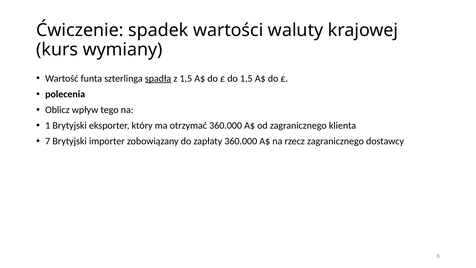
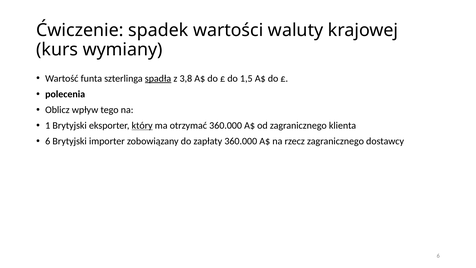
z 1,5: 1,5 -> 3,8
który underline: none -> present
7 at (48, 141): 7 -> 6
